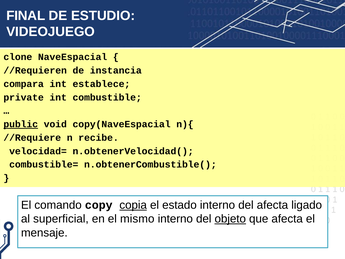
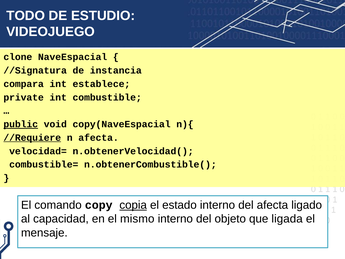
FINAL: FINAL -> TODO
//Requieren: //Requieren -> //Signatura
//Requiere underline: none -> present
n recibe: recibe -> afecta
superficial: superficial -> capacidad
objeto underline: present -> none
que afecta: afecta -> ligada
